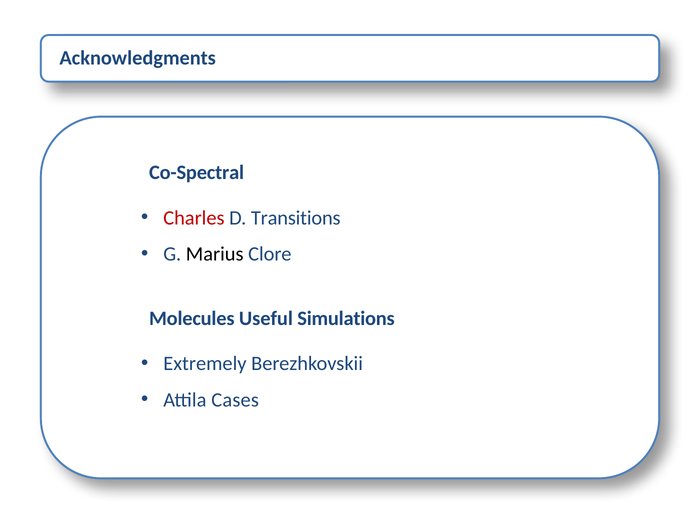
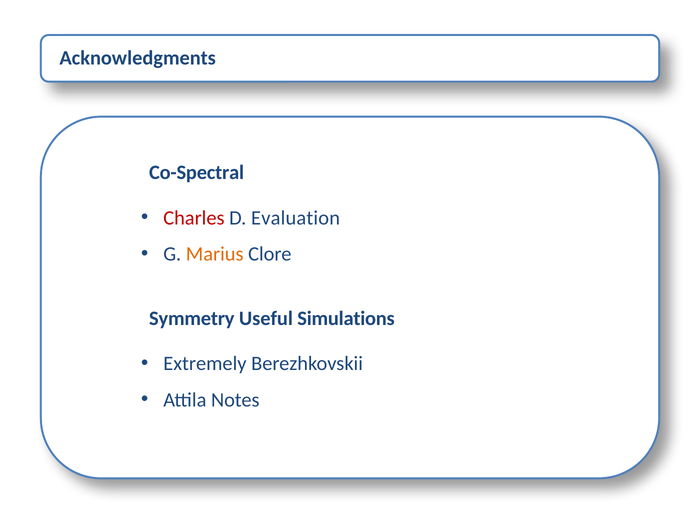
Transitions: Transitions -> Evaluation
Marius colour: black -> orange
Molecules: Molecules -> Symmetry
Cases: Cases -> Notes
